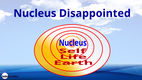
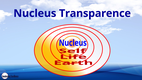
Disappointed: Disappointed -> Transparence
